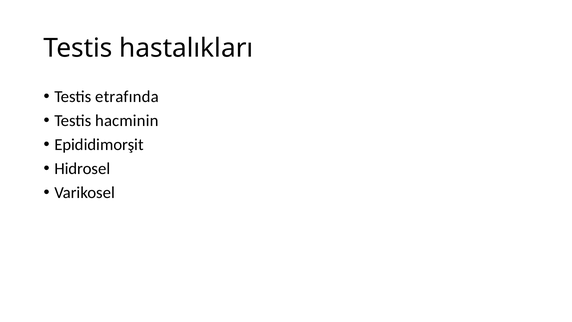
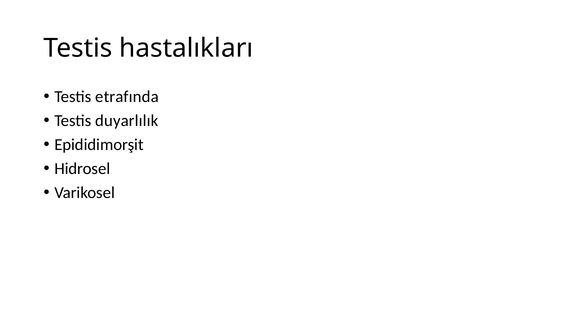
hacminin: hacminin -> duyarlılık
